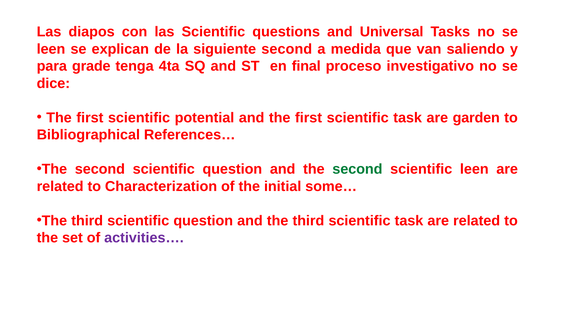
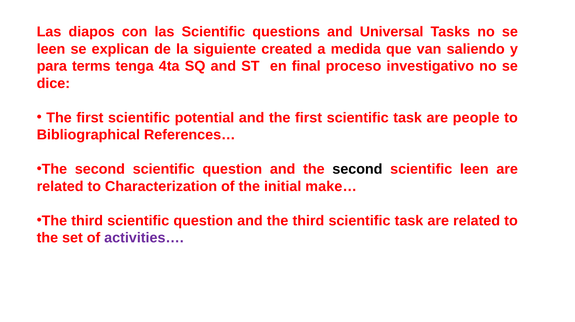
siguiente second: second -> created
grade: grade -> terms
garden: garden -> people
second at (357, 169) colour: green -> black
some…: some… -> make…
